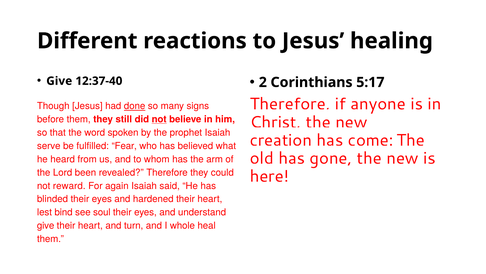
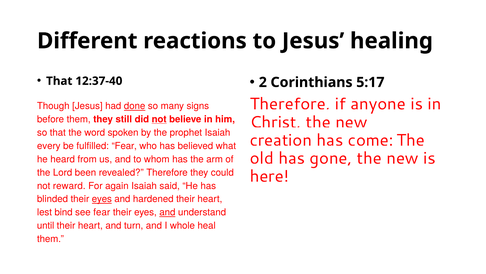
Give at (59, 81): Give -> That
serve: serve -> every
eyes at (102, 199) underline: none -> present
see soul: soul -> fear
and at (167, 212) underline: none -> present
give at (46, 225): give -> until
